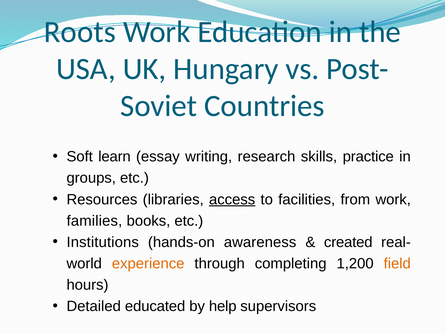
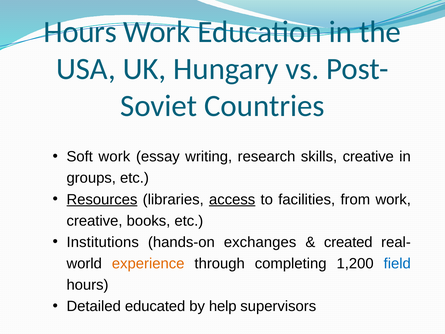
Roots at (80, 32): Roots -> Hours
Soft learn: learn -> work
skills practice: practice -> creative
Resources underline: none -> present
families at (94, 221): families -> creative
awareness: awareness -> exchanges
field colour: orange -> blue
